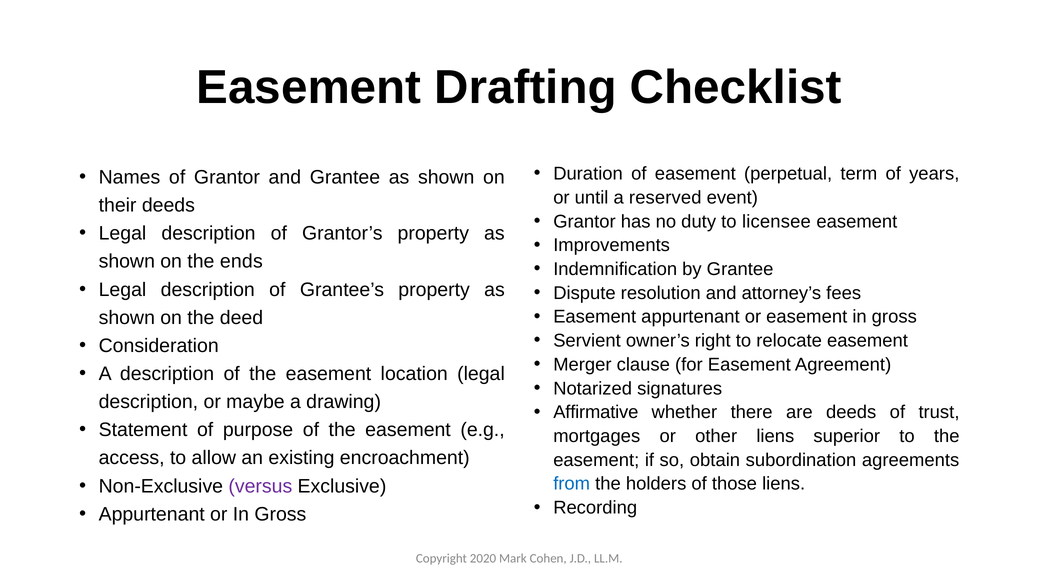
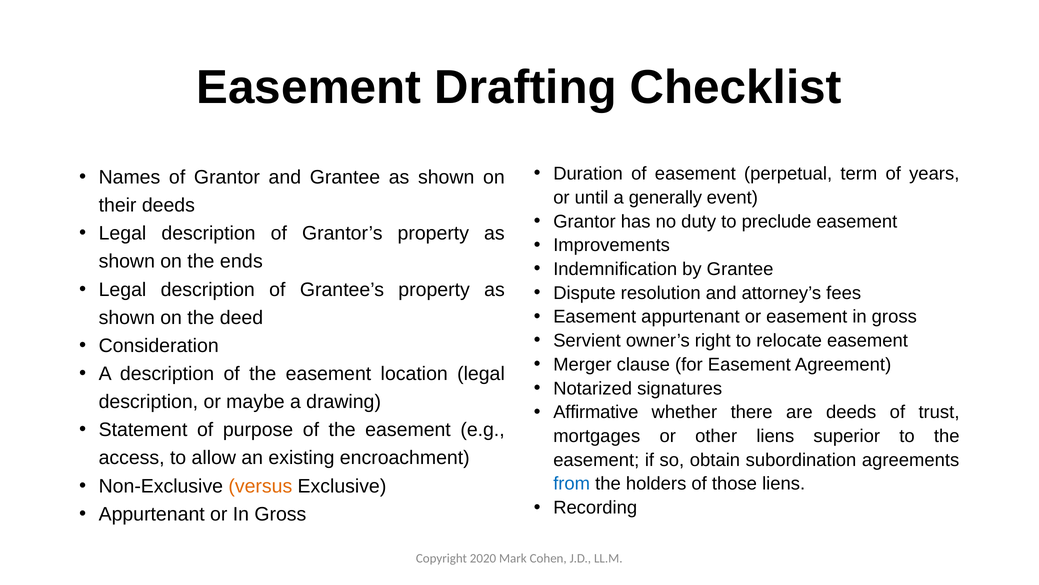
reserved: reserved -> generally
licensee: licensee -> preclude
versus colour: purple -> orange
